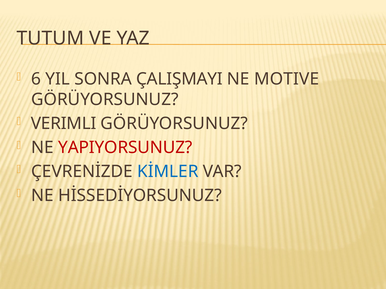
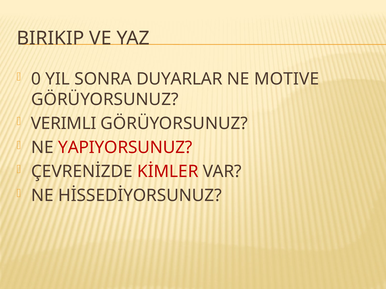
TUTUM: TUTUM -> BIRIKIP
6: 6 -> 0
ÇALIŞMAYI: ÇALIŞMAYI -> DUYARLAR
KİMLER colour: blue -> red
